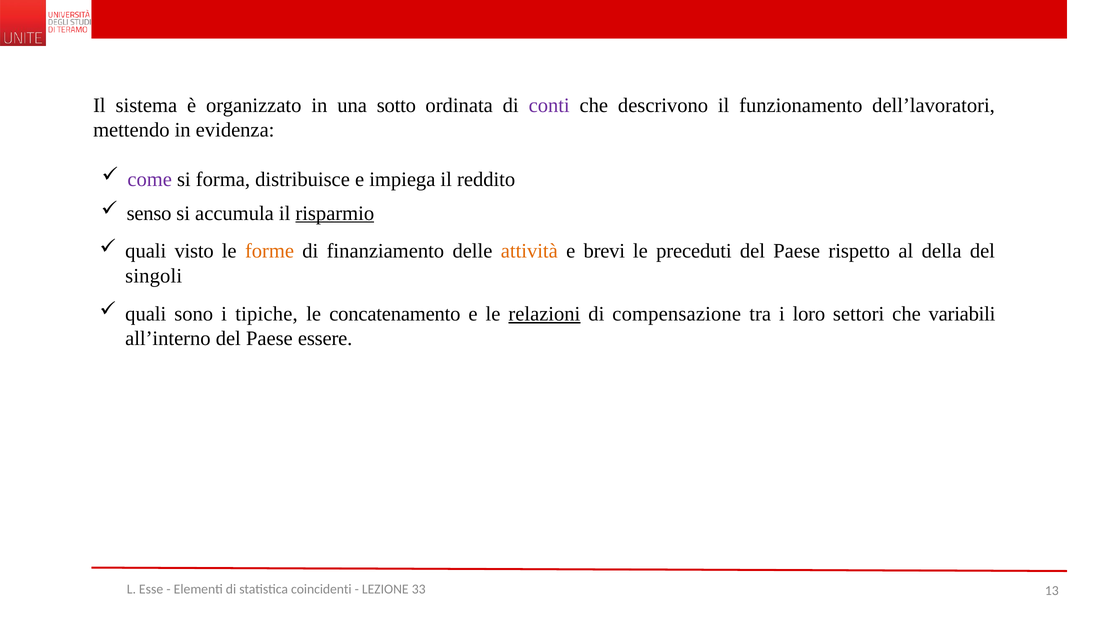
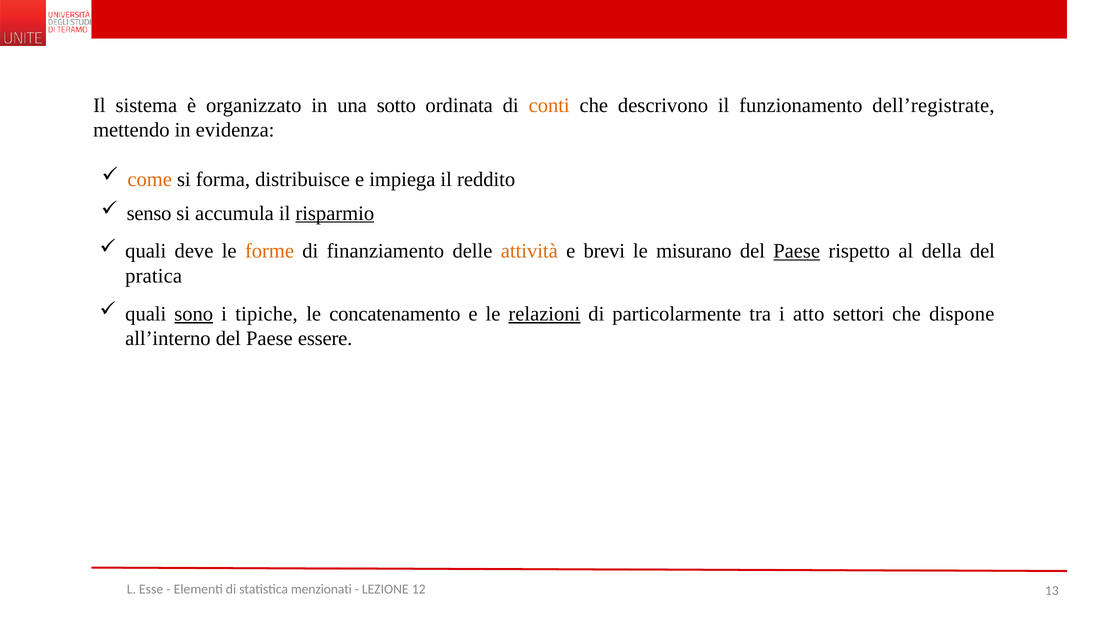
conti colour: purple -> orange
dell’lavoratori: dell’lavoratori -> dell’registrate
come colour: purple -> orange
visto: visto -> deve
preceduti: preceduti -> misurano
Paese at (797, 251) underline: none -> present
singoli: singoli -> pratica
sono underline: none -> present
compensazione: compensazione -> particolarmente
loro: loro -> atto
variabili: variabili -> dispone
coincidenti: coincidenti -> menzionati
33: 33 -> 12
